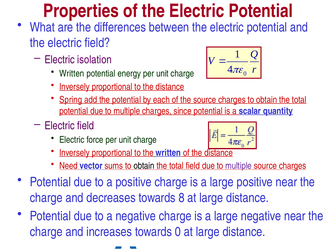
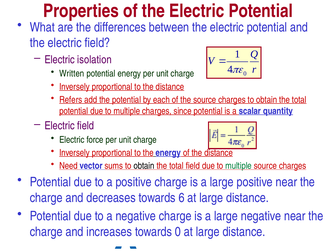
Spring at (71, 100): Spring -> Refers
the written: written -> energy
multiple at (239, 166) colour: purple -> green
towards 8: 8 -> 6
